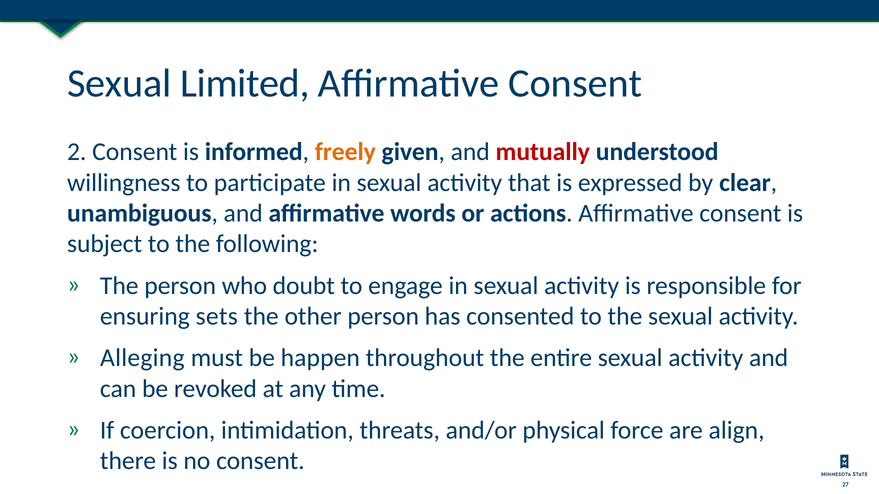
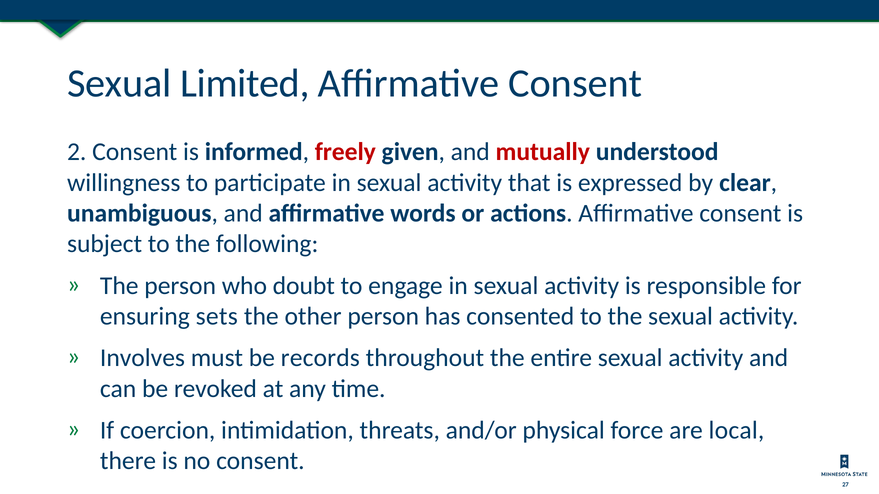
freely colour: orange -> red
Alleging: Alleging -> Involves
happen: happen -> records
align: align -> local
